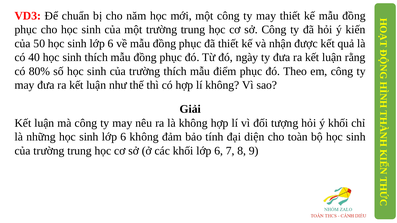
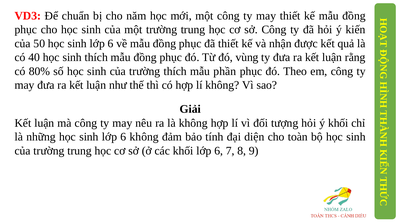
ngày: ngày -> vùng
điểm: điểm -> phần
